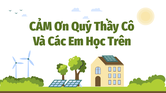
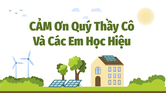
Trên: Trên -> Hiệu
